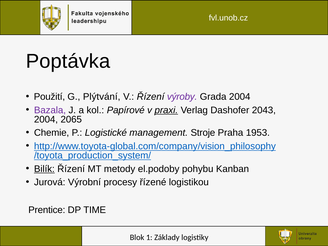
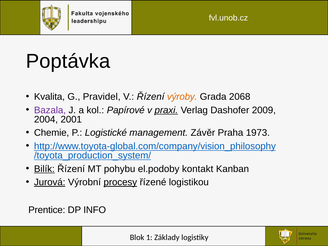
Použití: Použití -> Kvalita
Plýtvání: Plýtvání -> Pravidel
výroby colour: purple -> orange
Grada 2004: 2004 -> 2068
2043: 2043 -> 2009
2065: 2065 -> 2001
Stroje: Stroje -> Závěr
1953: 1953 -> 1973
metody: metody -> pohybu
pohybu: pohybu -> kontakt
Jurová underline: none -> present
procesy underline: none -> present
TIME: TIME -> INFO
